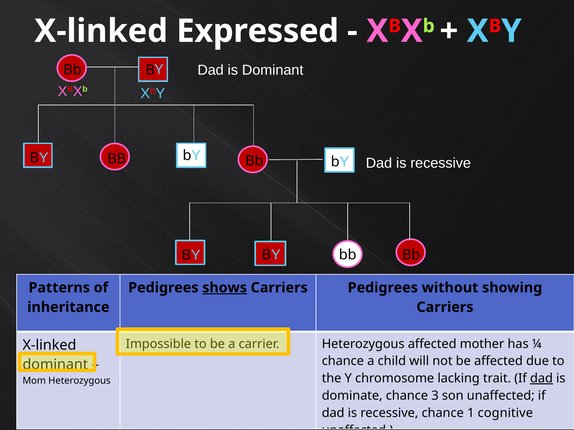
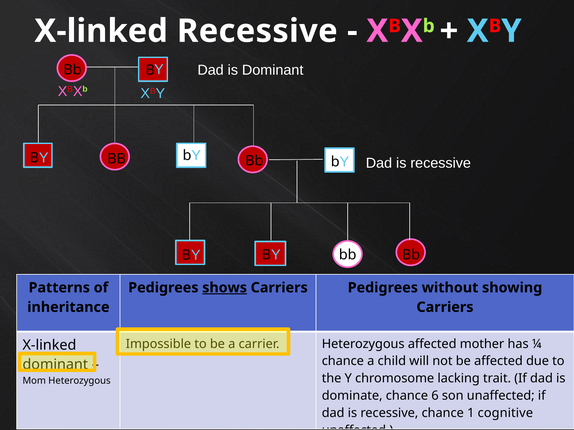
X-linked Expressed: Expressed -> Recessive
dad at (541, 379) underline: present -> none
3: 3 -> 6
